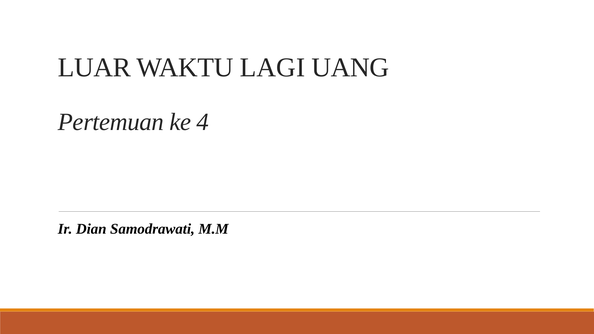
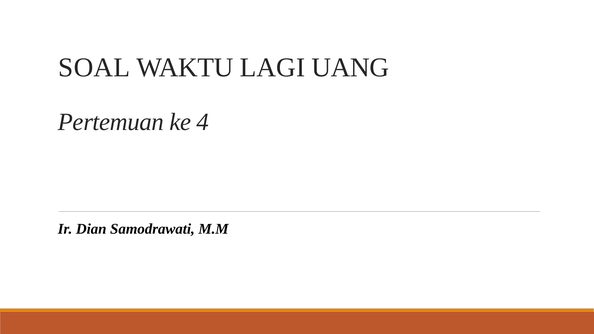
LUAR: LUAR -> SOAL
